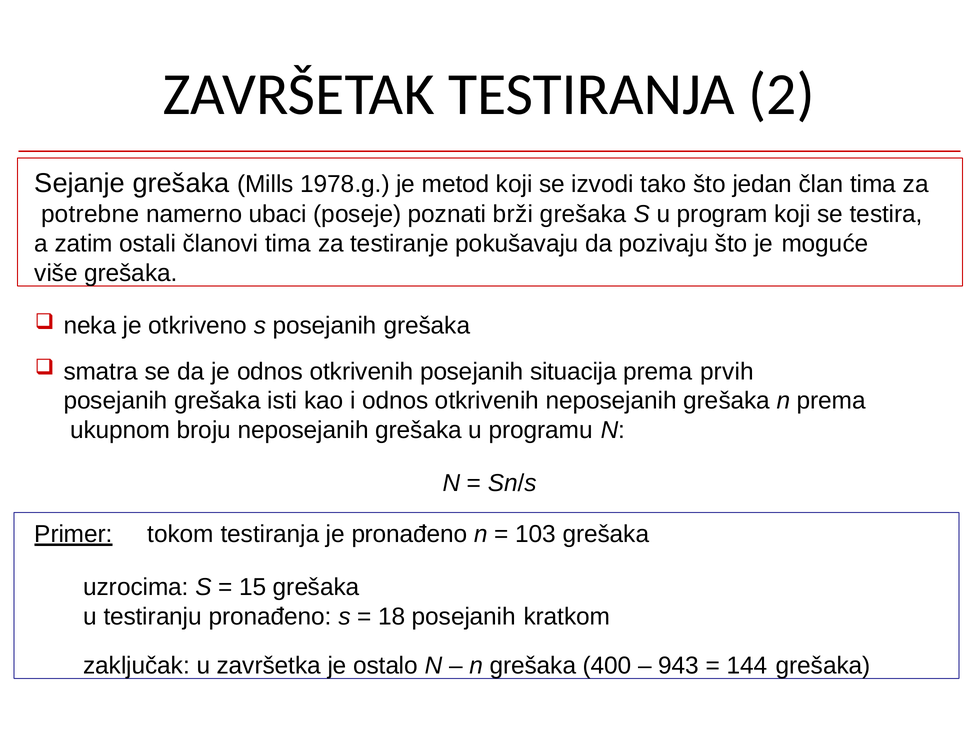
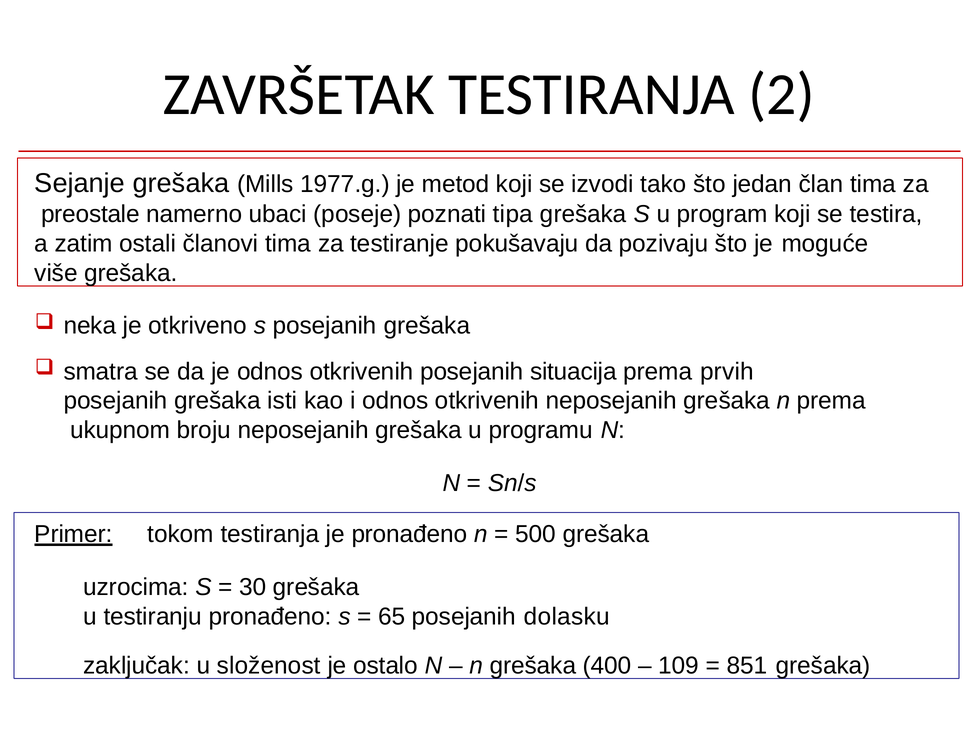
1978.g: 1978.g -> 1977.g
potrebne: potrebne -> preostale
brži: brži -> tipa
103: 103 -> 500
15: 15 -> 30
18: 18 -> 65
kratkom: kratkom -> dolasku
završetka: završetka -> složenost
943: 943 -> 109
144: 144 -> 851
